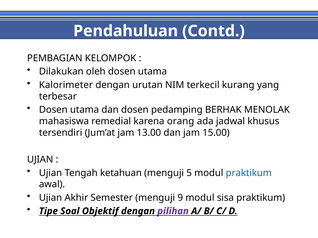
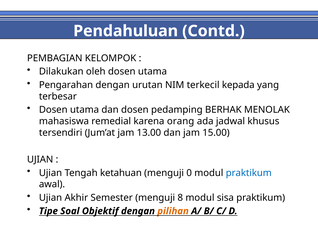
Kalorimeter: Kalorimeter -> Pengarahan
kurang: kurang -> kepada
5: 5 -> 0
9: 9 -> 8
pilihan colour: purple -> orange
